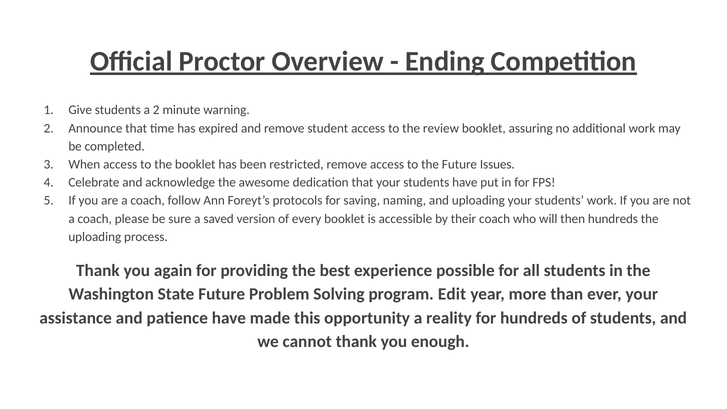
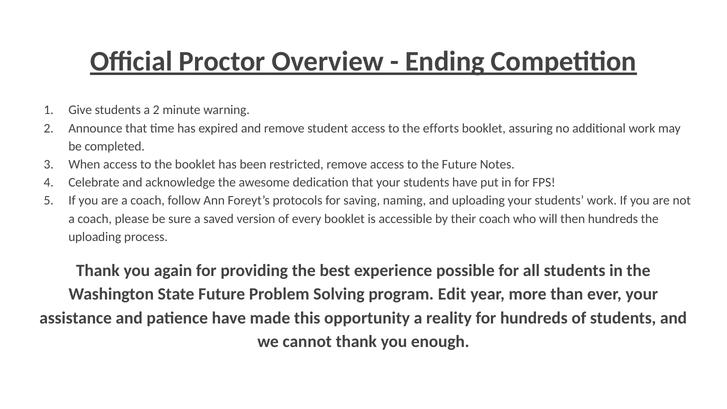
review: review -> efforts
Issues: Issues -> Notes
